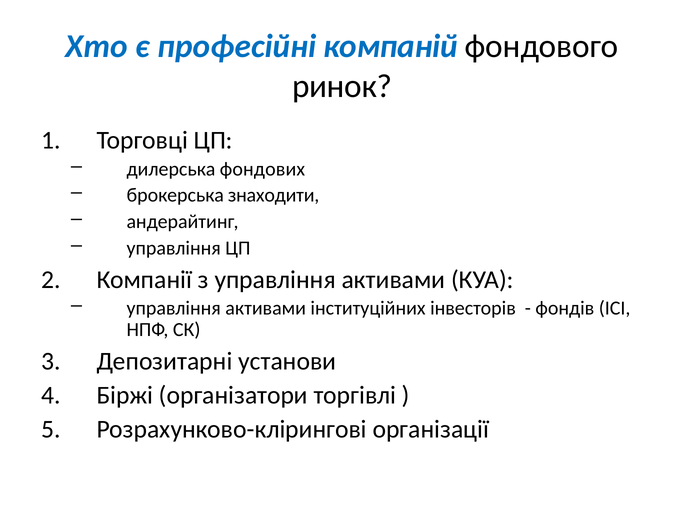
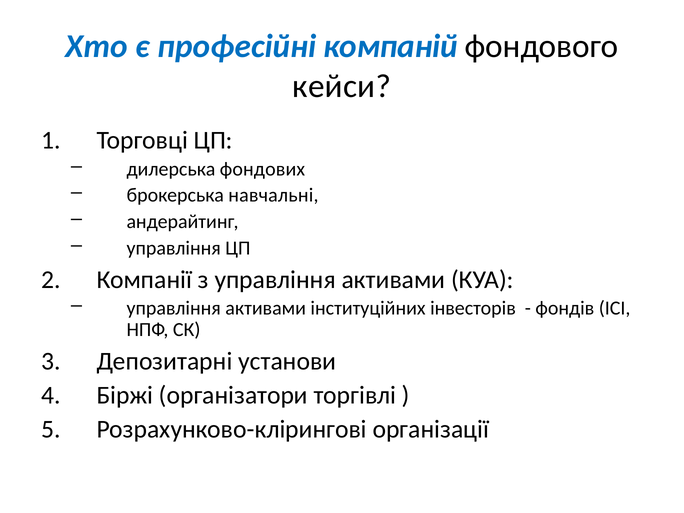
ринок: ринок -> кейси
знаходити: знаходити -> навчальні
